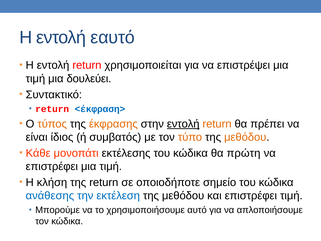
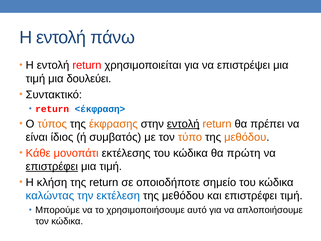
εαυτό: εαυτό -> πάνω
επιστρέφει at (52, 166) underline: none -> present
ανάθεσης: ανάθεσης -> καλώντας
